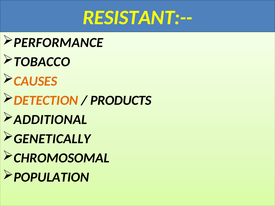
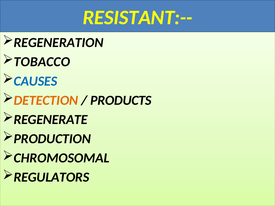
PERFORMANCE: PERFORMANCE -> REGENERATION
CAUSES colour: orange -> blue
ADDITIONAL: ADDITIONAL -> REGENERATE
GENETICALLY: GENETICALLY -> PRODUCTION
POPULATION: POPULATION -> REGULATORS
